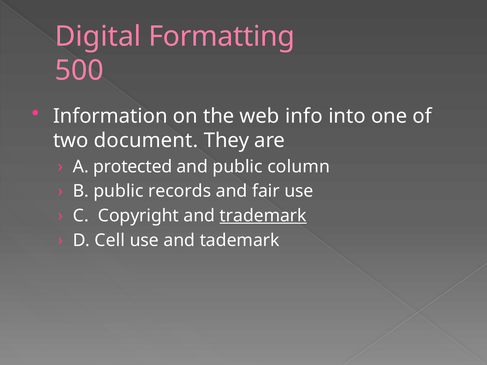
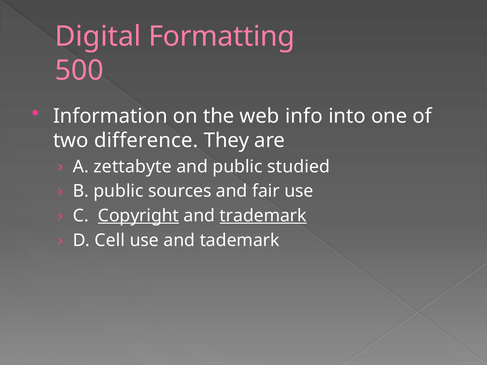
document: document -> difference
protected: protected -> zettabyte
column: column -> studied
records: records -> sources
Copyright underline: none -> present
